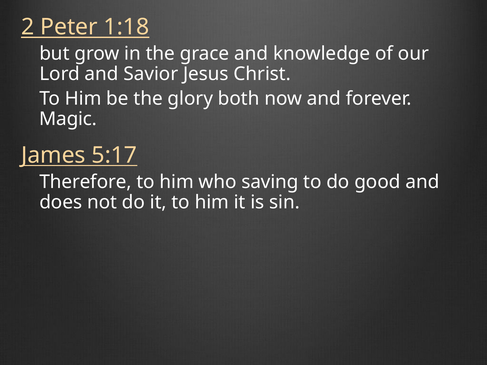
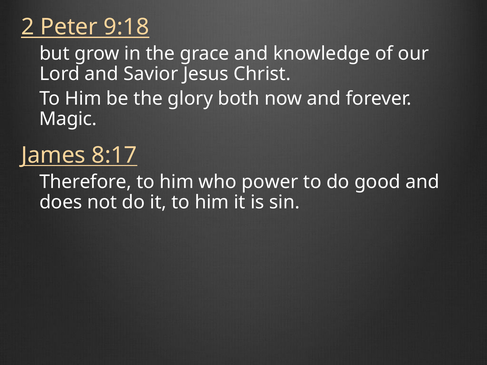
1:18: 1:18 -> 9:18
5:17: 5:17 -> 8:17
saving: saving -> power
